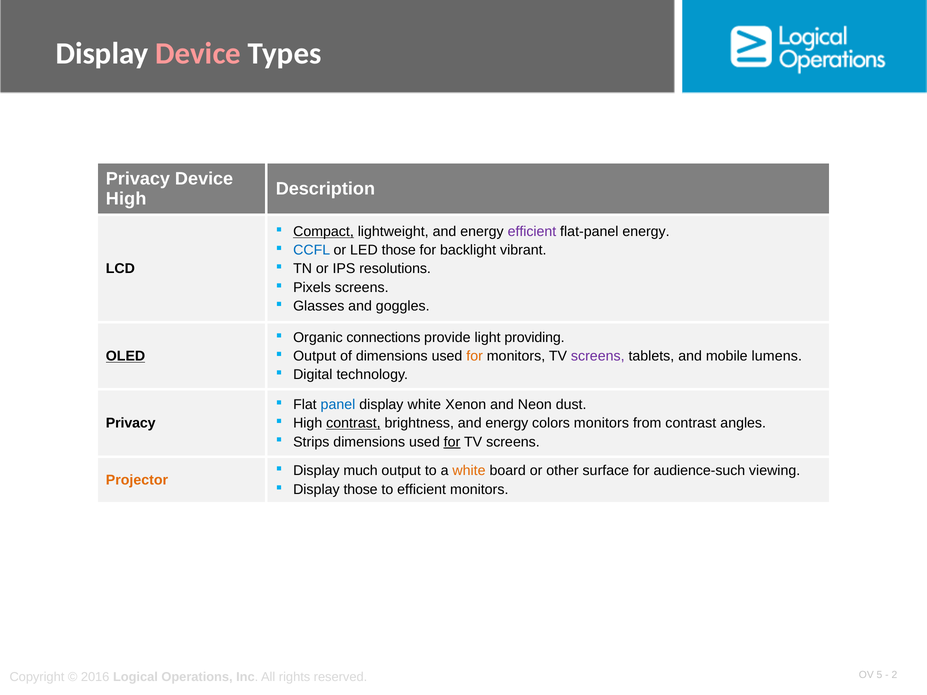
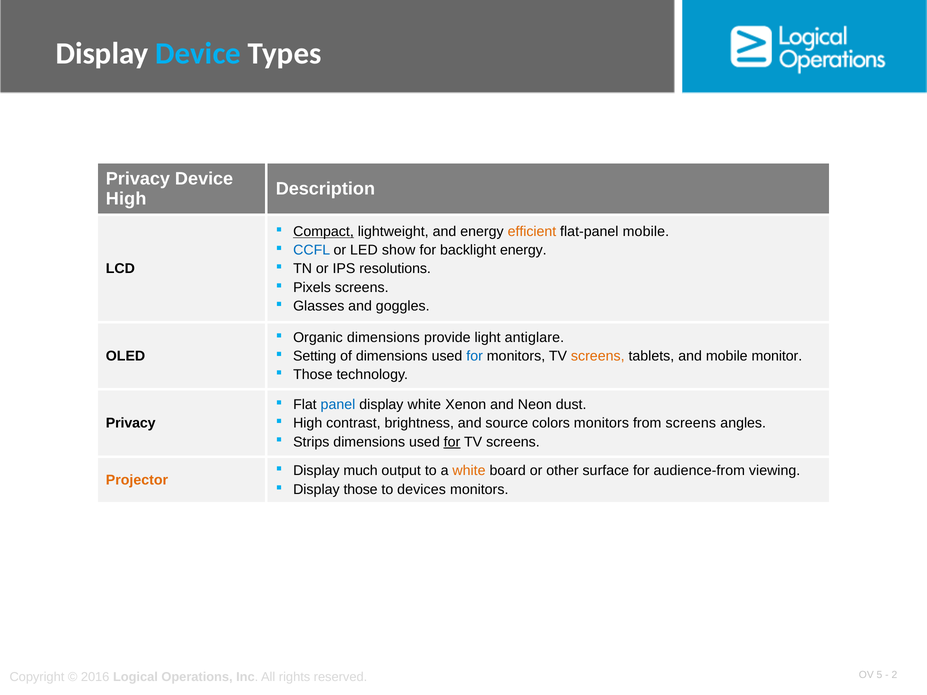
Device at (198, 53) colour: pink -> light blue
efficient at (532, 232) colour: purple -> orange
flat-panel energy: energy -> mobile
LED those: those -> show
backlight vibrant: vibrant -> energy
Organic connections: connections -> dimensions
providing: providing -> antiglare
Output at (315, 356): Output -> Setting
for at (475, 356) colour: orange -> blue
screens at (598, 356) colour: purple -> orange
lumens: lumens -> monitor
OLED underline: present -> none
Digital at (313, 375): Digital -> Those
contrast at (353, 423) underline: present -> none
brightness and energy: energy -> source
from contrast: contrast -> screens
audience-such: audience-such -> audience-from
to efficient: efficient -> devices
